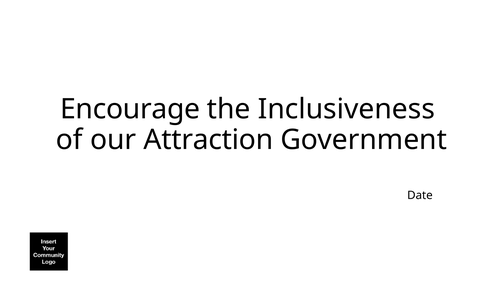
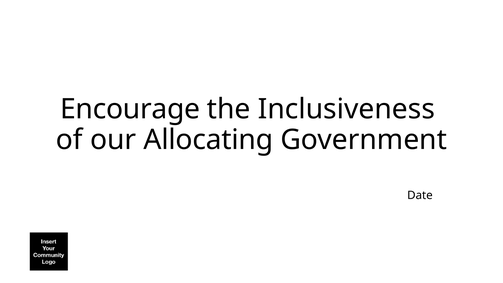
Attraction: Attraction -> Allocating
